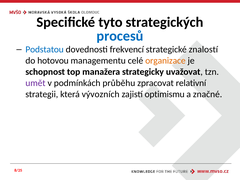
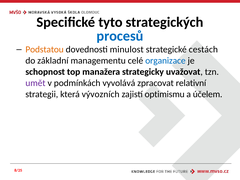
Podstatou colour: blue -> orange
frekvencí: frekvencí -> minulost
znalostí: znalostí -> cestách
hotovou: hotovou -> základní
organizace colour: orange -> blue
průběhu: průběhu -> vyvolává
značné: značné -> účelem
